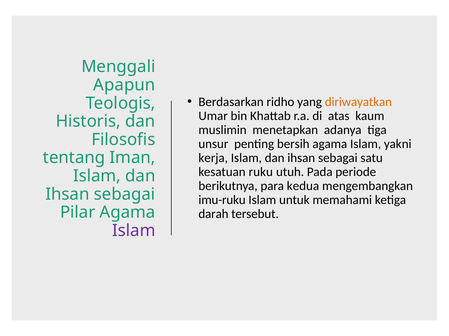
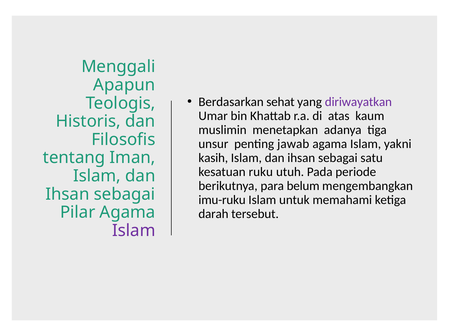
ridho: ridho -> sehat
diriwayatkan colour: orange -> purple
bersih: bersih -> jawab
kerja: kerja -> kasih
kedua: kedua -> belum
